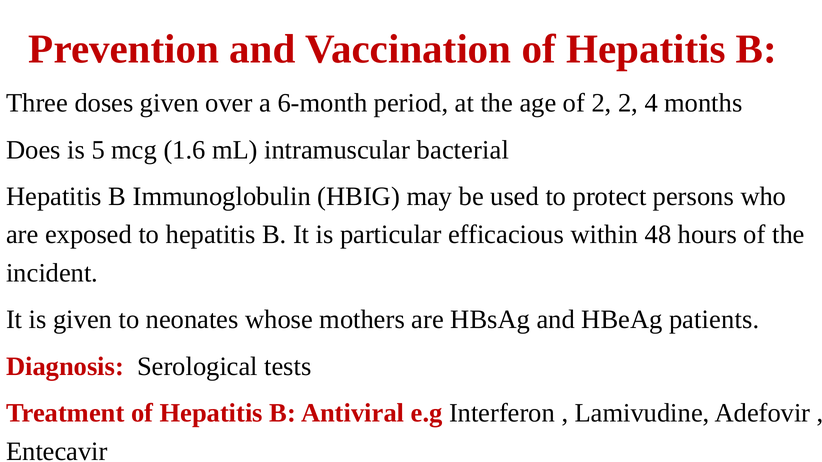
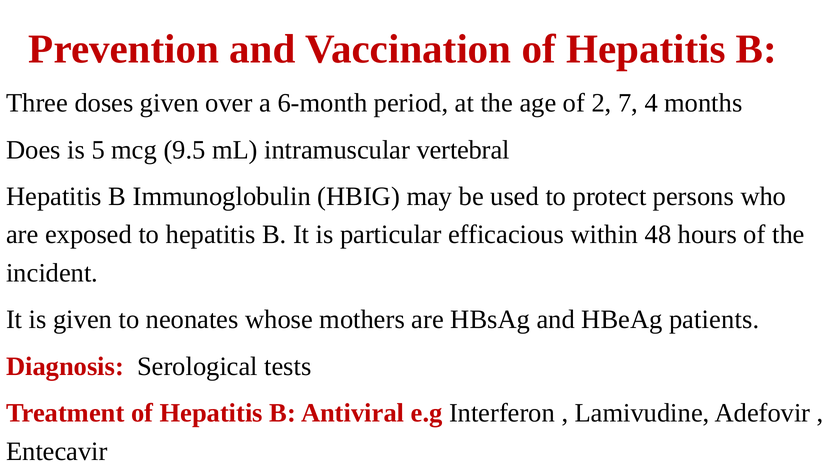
2 2: 2 -> 7
1.6: 1.6 -> 9.5
bacterial: bacterial -> vertebral
